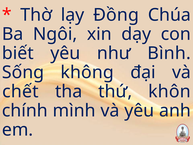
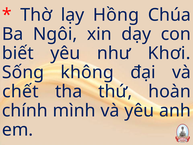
Đồng: Đồng -> Hồng
Bình: Bình -> Khơi
khôn: khôn -> hoàn
